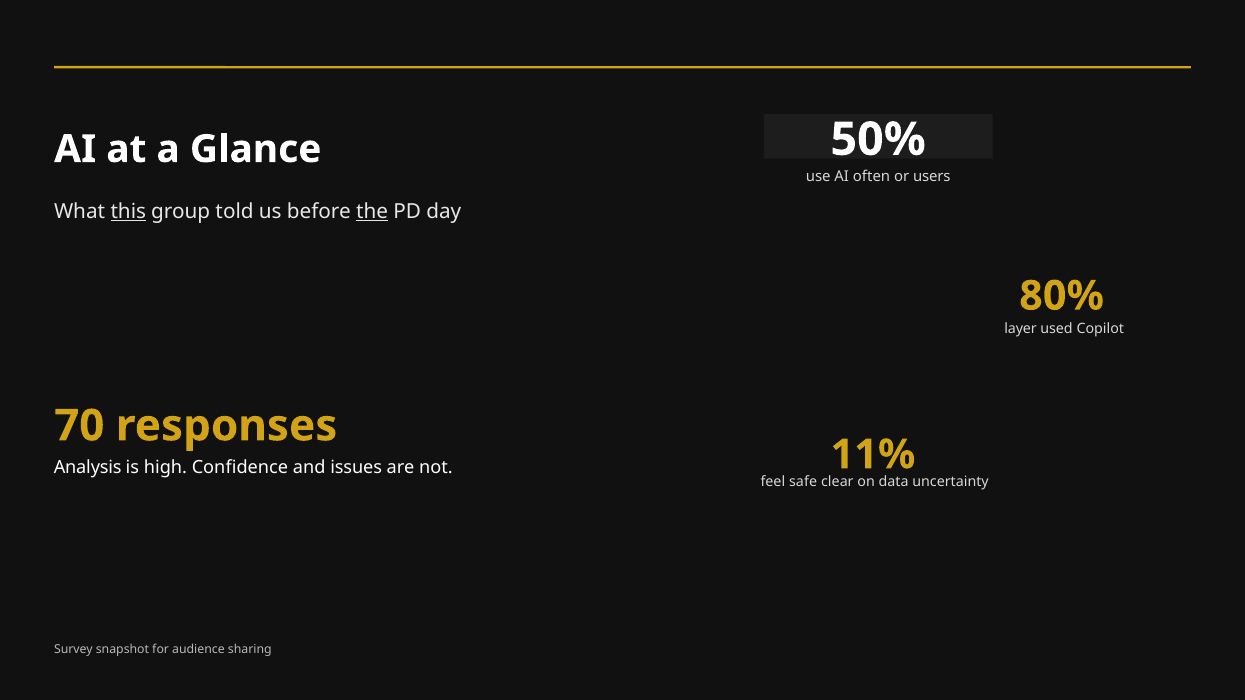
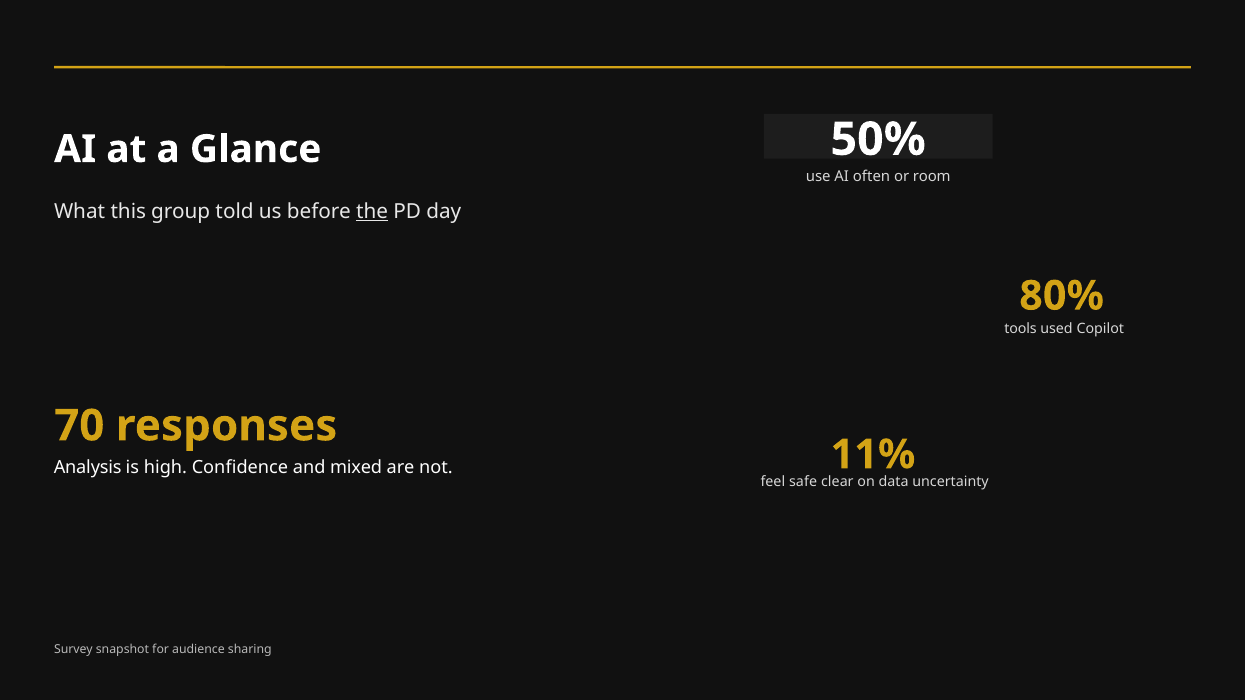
users: users -> room
this underline: present -> none
layer: layer -> tools
issues: issues -> mixed
